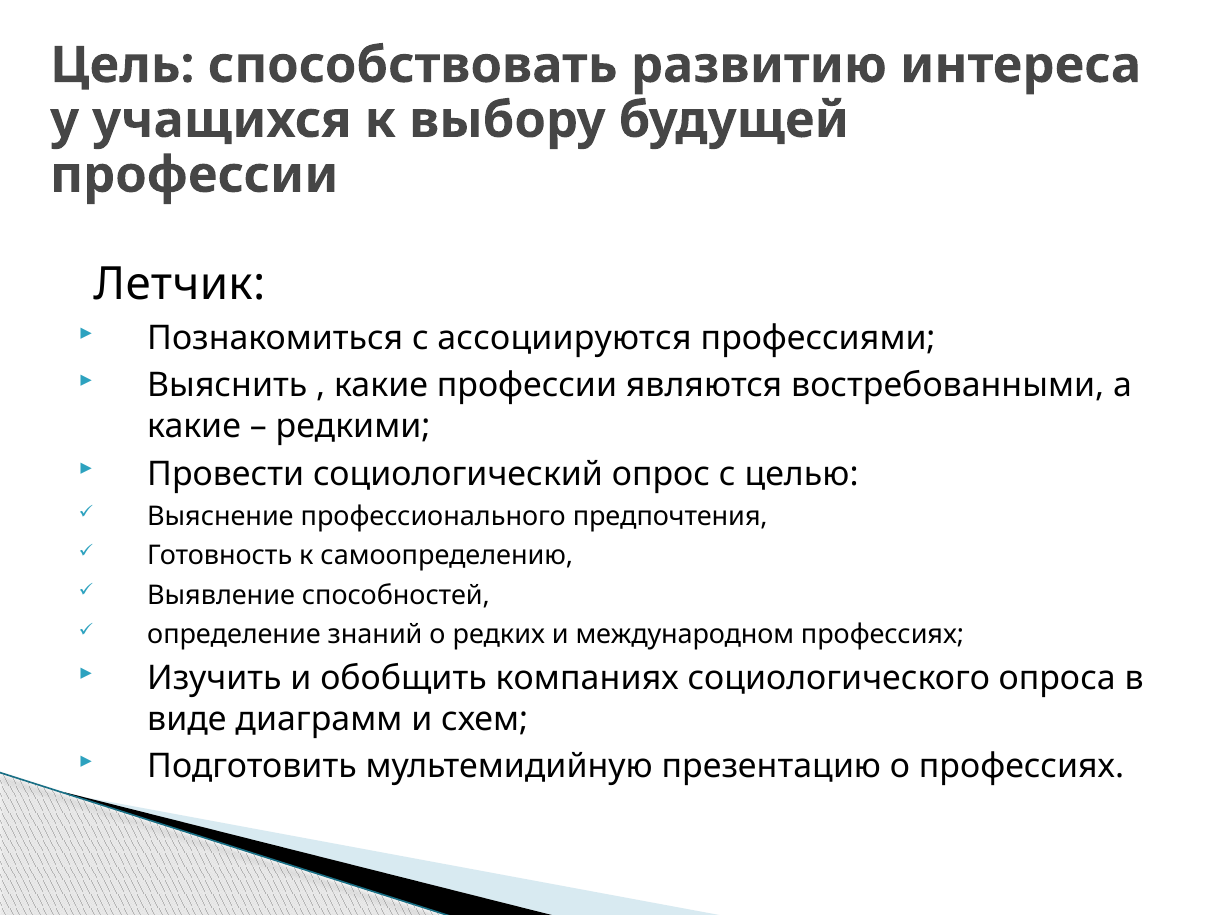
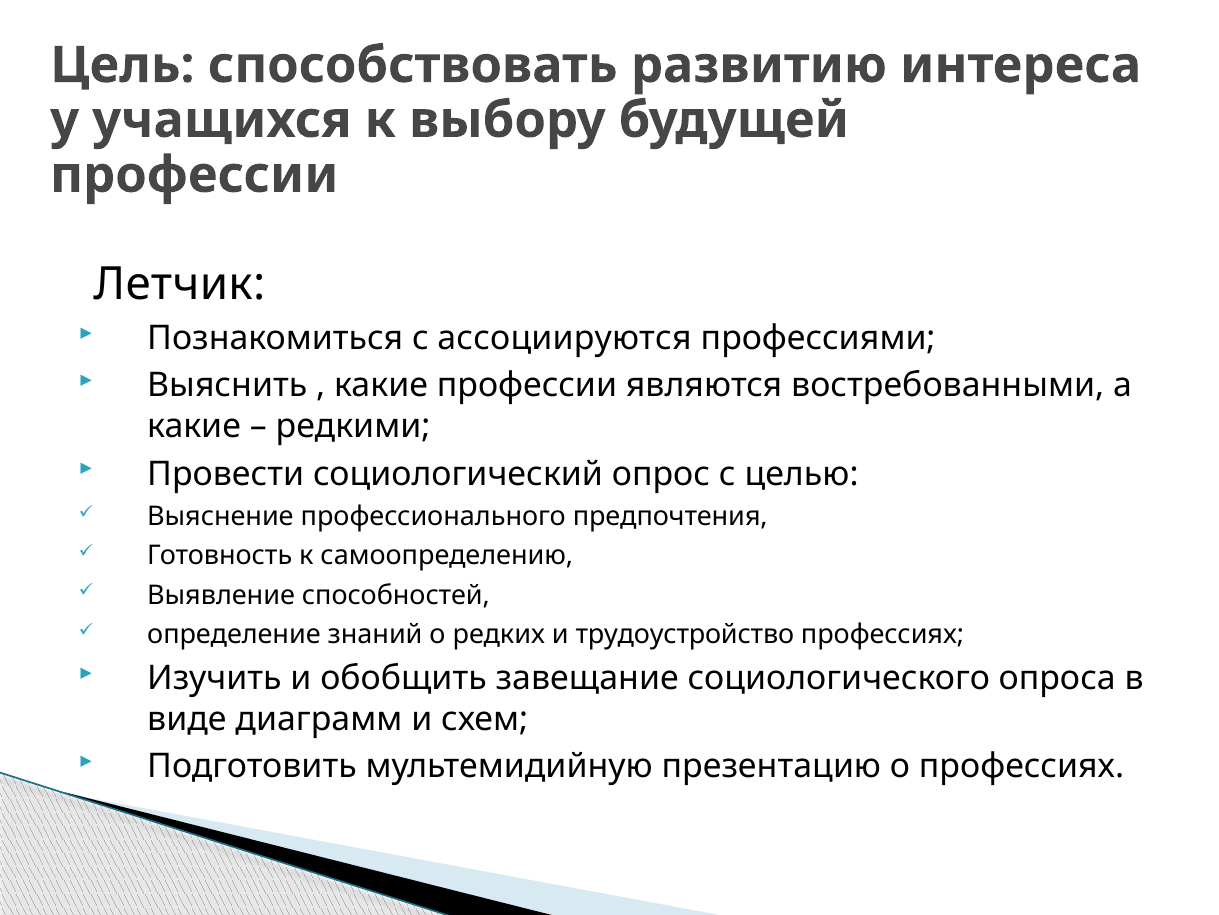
международном: международном -> трудоустройство
компаниях: компаниях -> завещание
